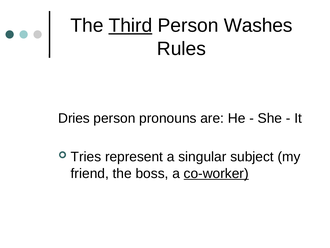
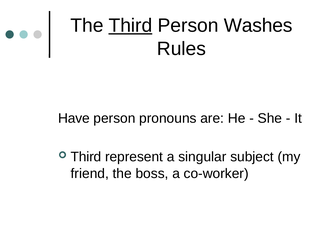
Dries: Dries -> Have
Tries at (86, 157): Tries -> Third
co-worker underline: present -> none
